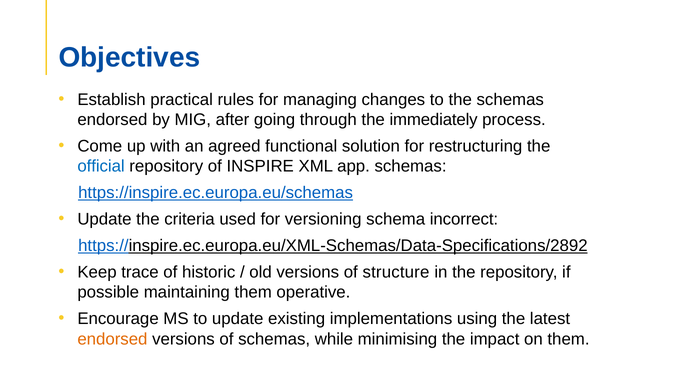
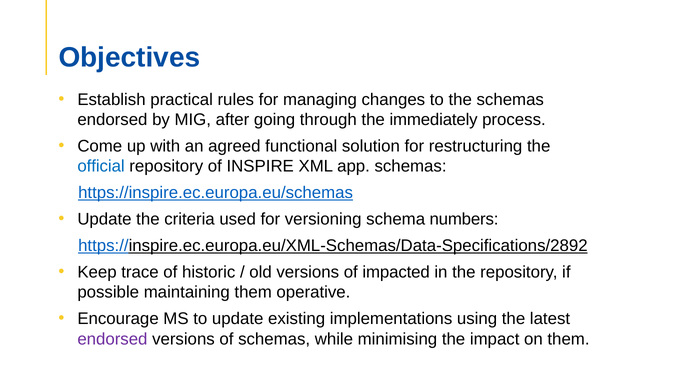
incorrect: incorrect -> numbers
structure: structure -> impacted
endorsed at (112, 340) colour: orange -> purple
